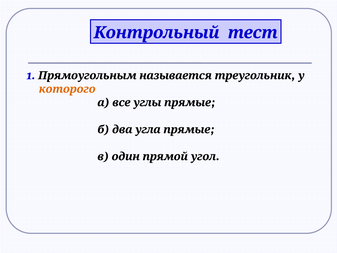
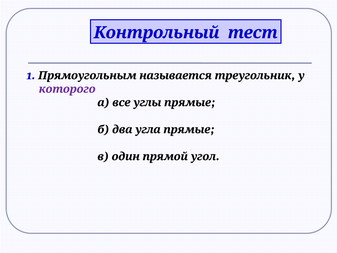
которого colour: orange -> purple
